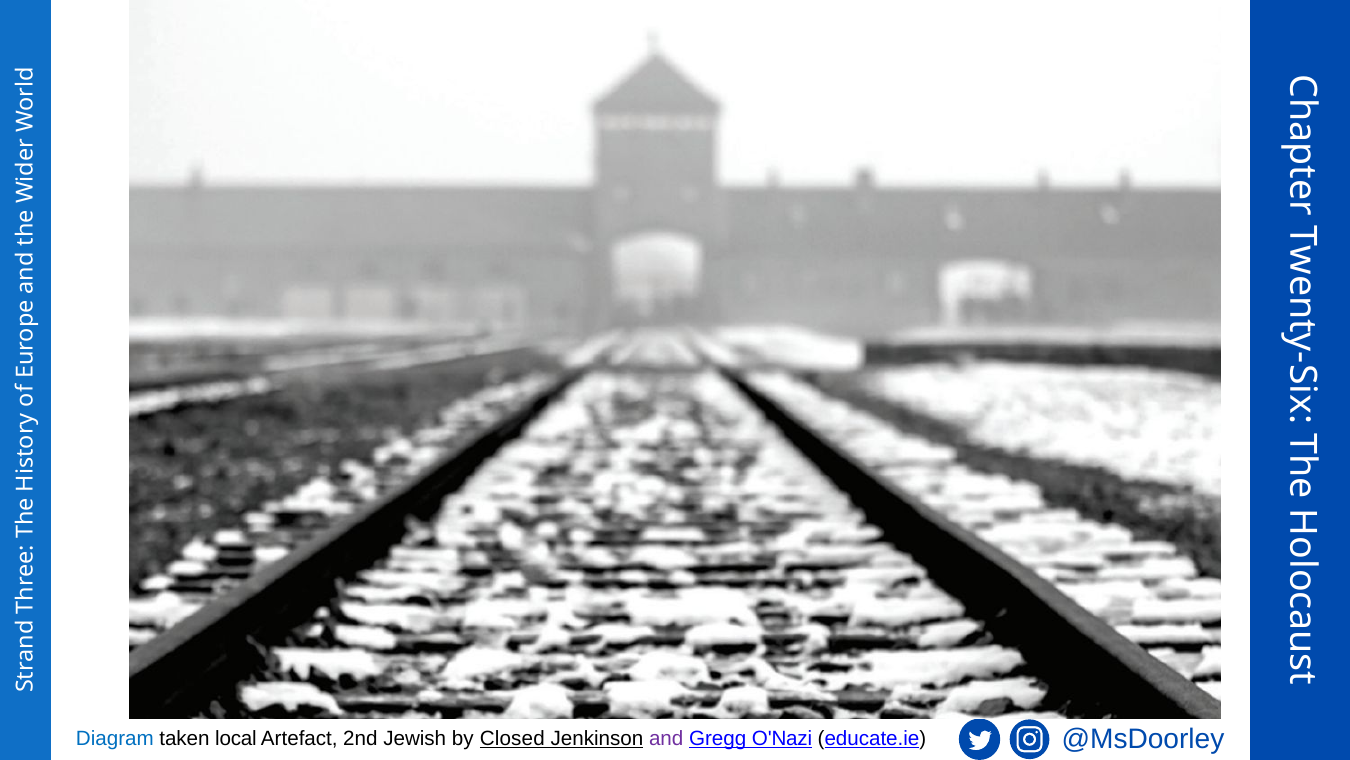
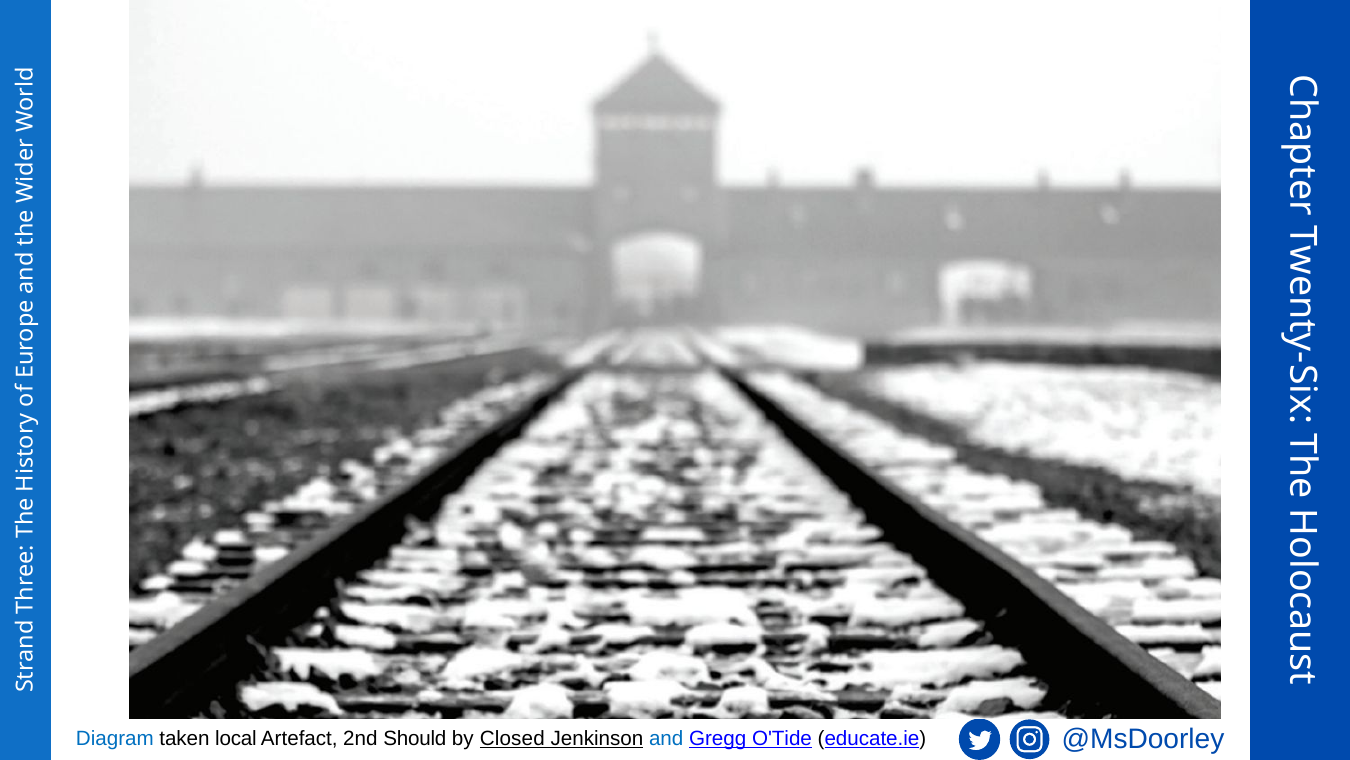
Jewish: Jewish -> Should
and colour: purple -> blue
O'Nazi: O'Nazi -> O'Tide
